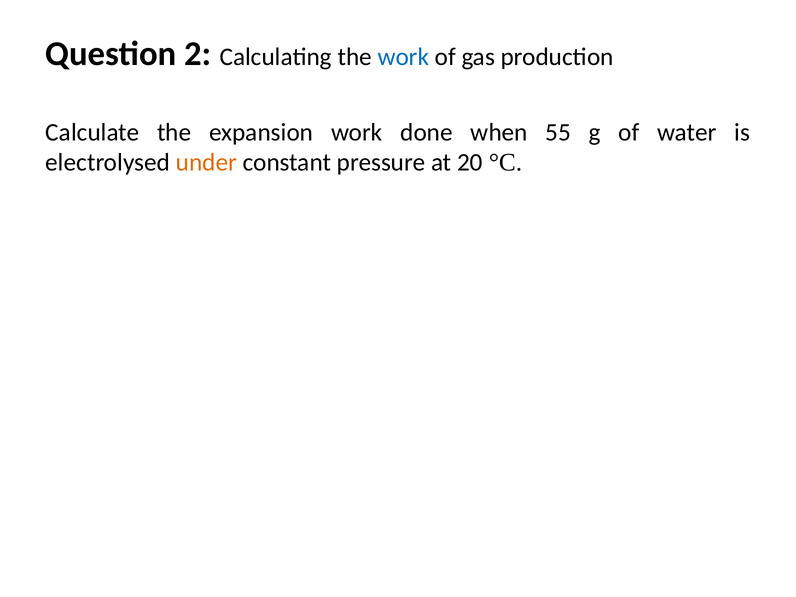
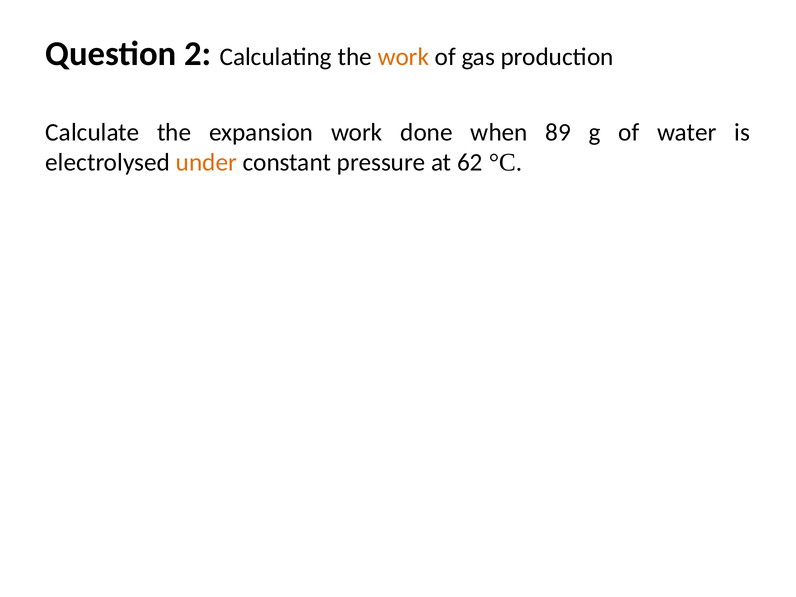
work at (403, 57) colour: blue -> orange
55: 55 -> 89
20: 20 -> 62
